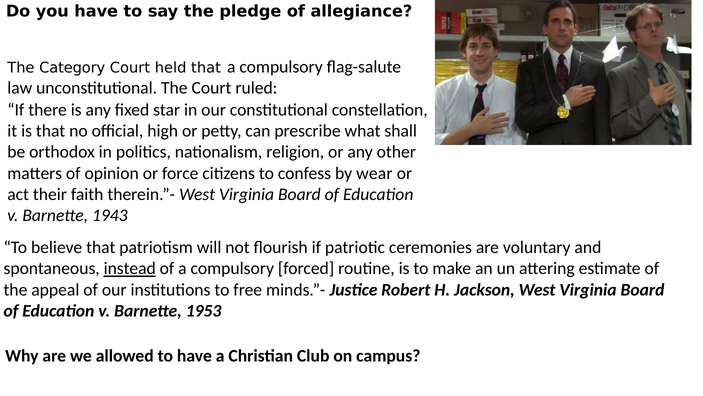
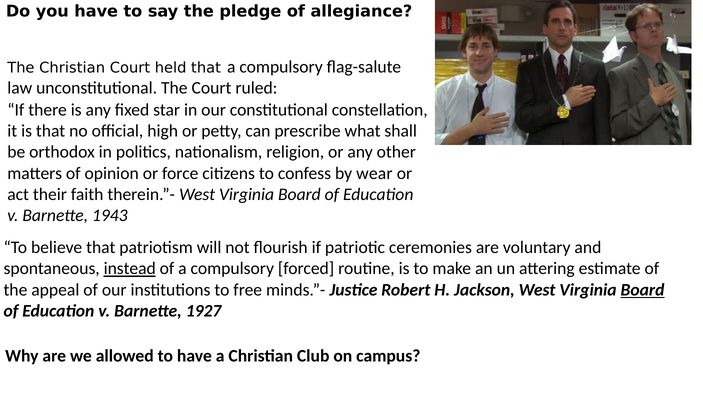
The Category: Category -> Christian
Board at (643, 289) underline: none -> present
1953: 1953 -> 1927
